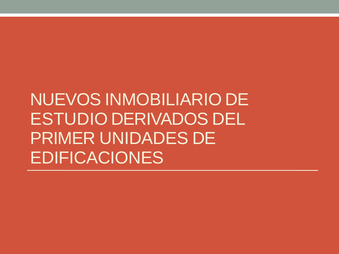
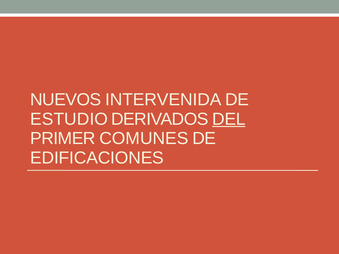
INMOBILIARIO: INMOBILIARIO -> INTERVENIDA
DEL underline: none -> present
UNIDADES: UNIDADES -> COMUNES
